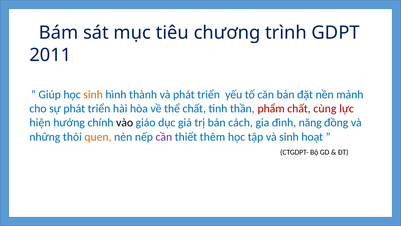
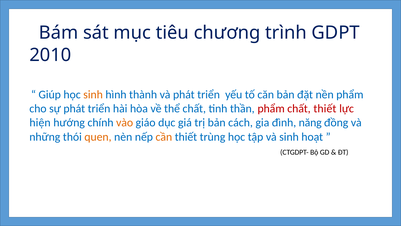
2011: 2011 -> 2010
nền mảnh: mảnh -> phẩm
chất cùng: cùng -> thiết
vào colour: black -> orange
cần colour: purple -> orange
thêm: thêm -> trùng
